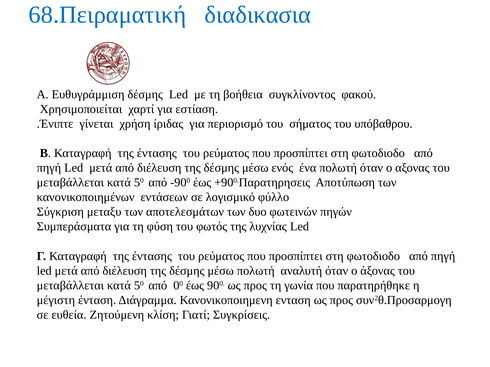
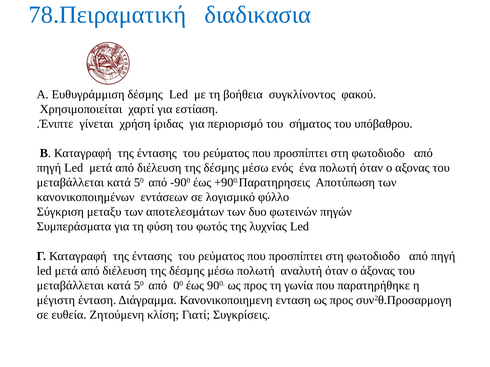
68.Πειραματική: 68.Πειραματική -> 78.Πειραματική
